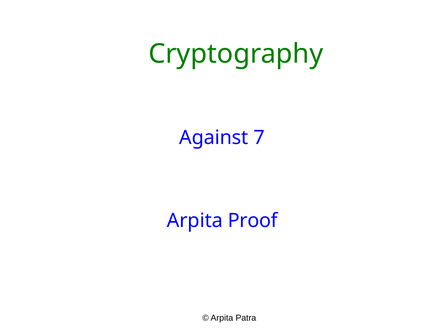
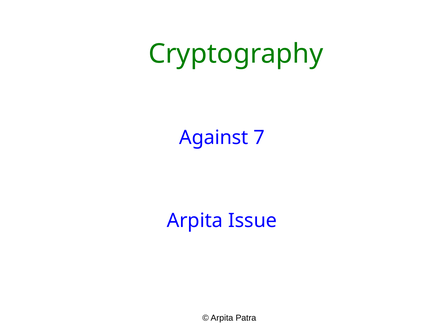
Proof: Proof -> Issue
